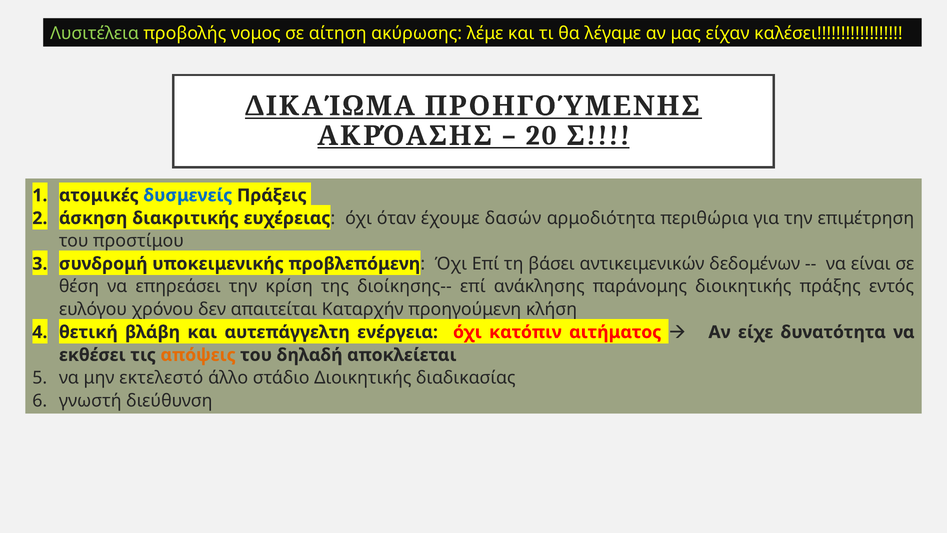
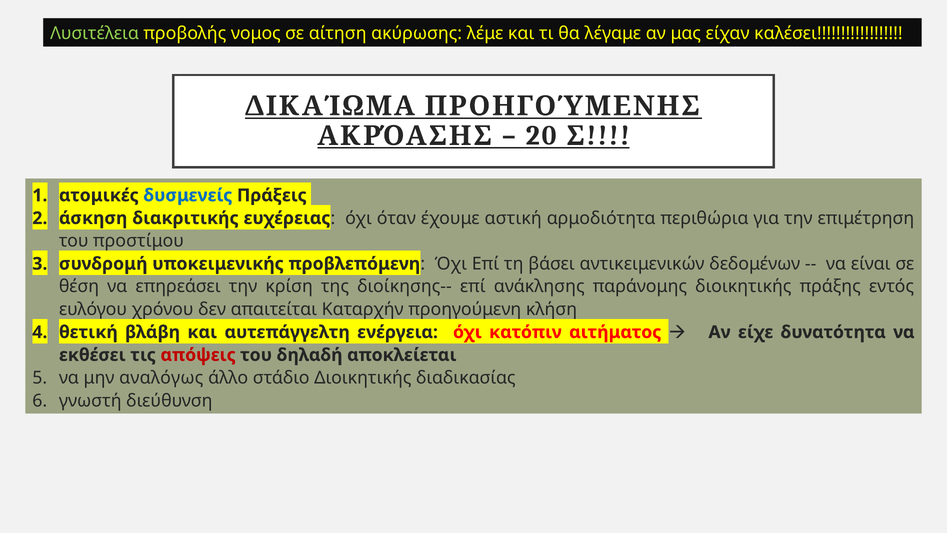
δασών: δασών -> αστική
απόψεις colour: orange -> red
εκτελεστό: εκτελεστό -> αναλόγως
